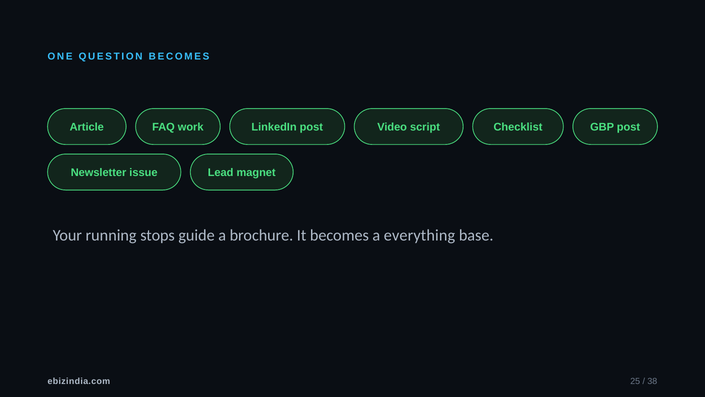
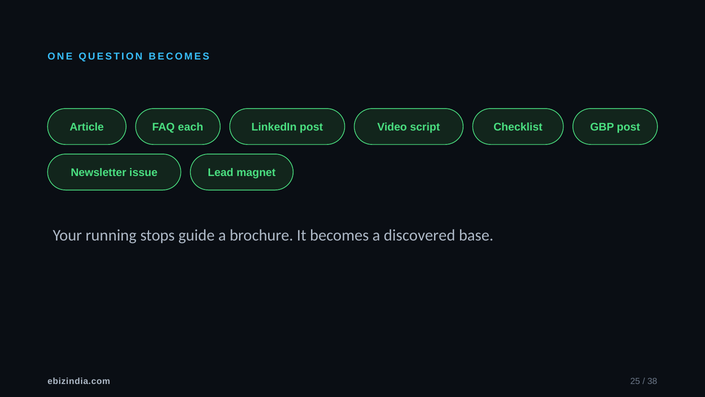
work: work -> each
everything: everything -> discovered
